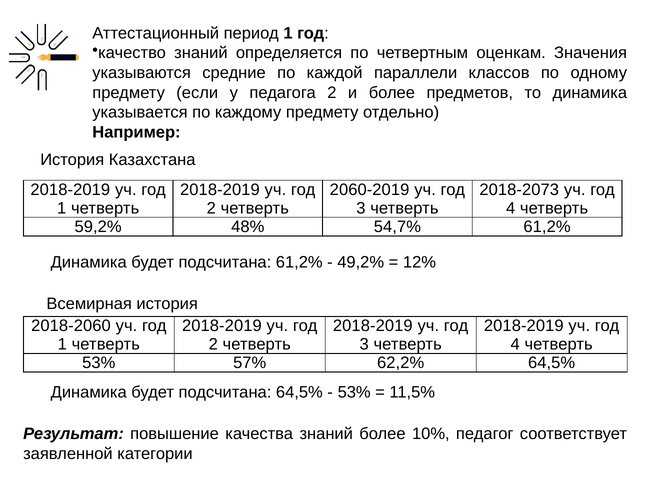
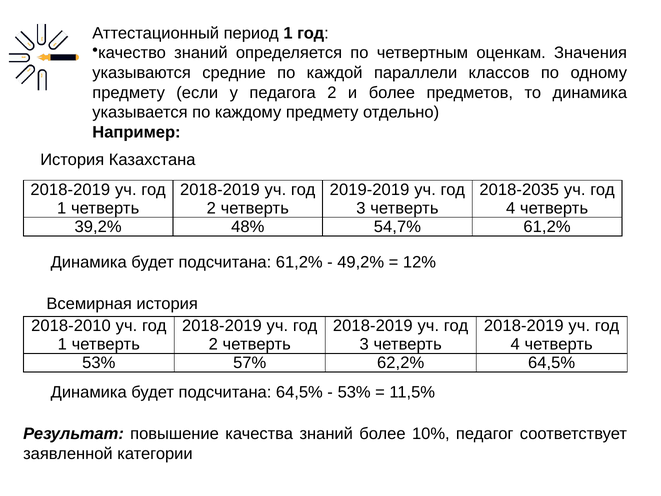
2060-2019: 2060-2019 -> 2019-2019
2018-2073: 2018-2073 -> 2018-2035
59,2%: 59,2% -> 39,2%
2018-2060: 2018-2060 -> 2018-2010
